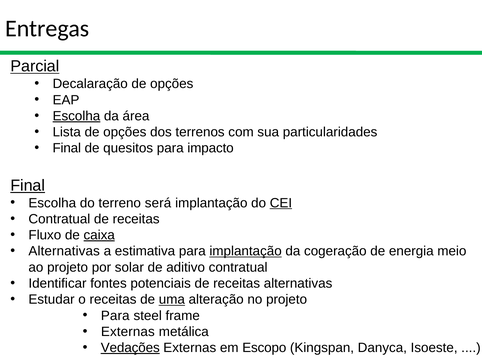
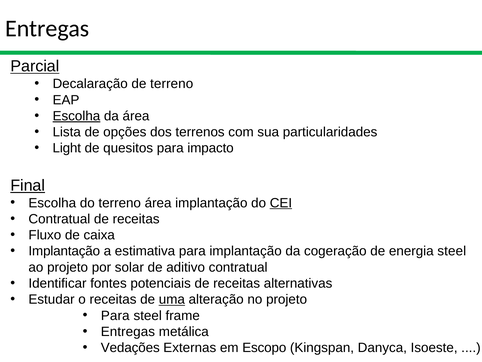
Decalaração de opções: opções -> terreno
Final at (67, 148): Final -> Light
terreno será: será -> área
caixa underline: present -> none
Alternativas at (64, 251): Alternativas -> Implantação
implantação at (246, 251) underline: present -> none
energia meio: meio -> steel
Externas at (128, 331): Externas -> Entregas
Vedações underline: present -> none
